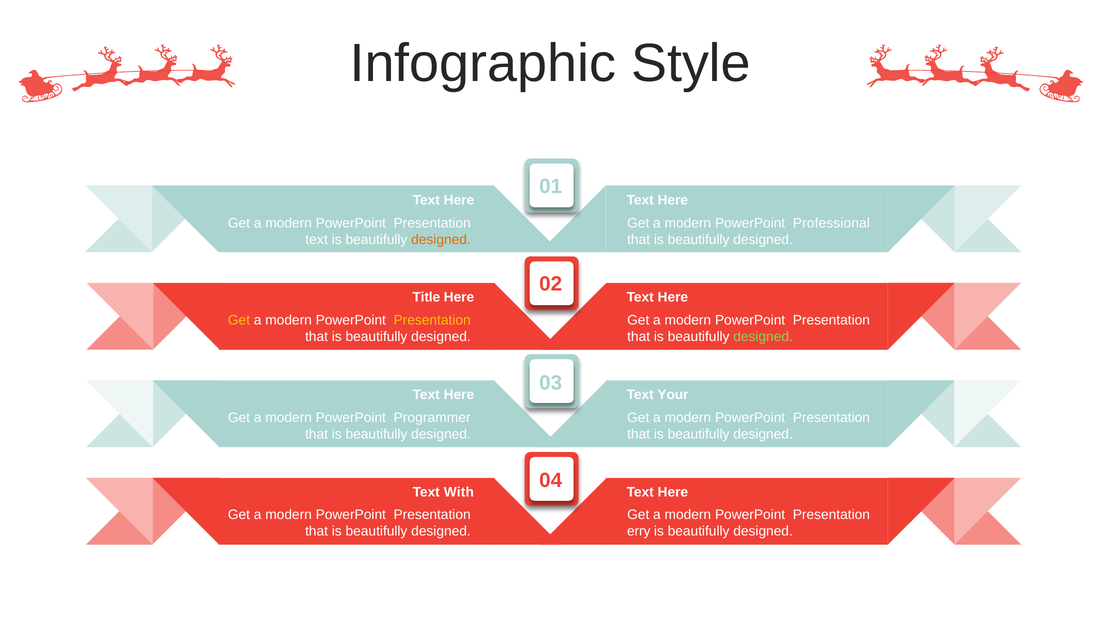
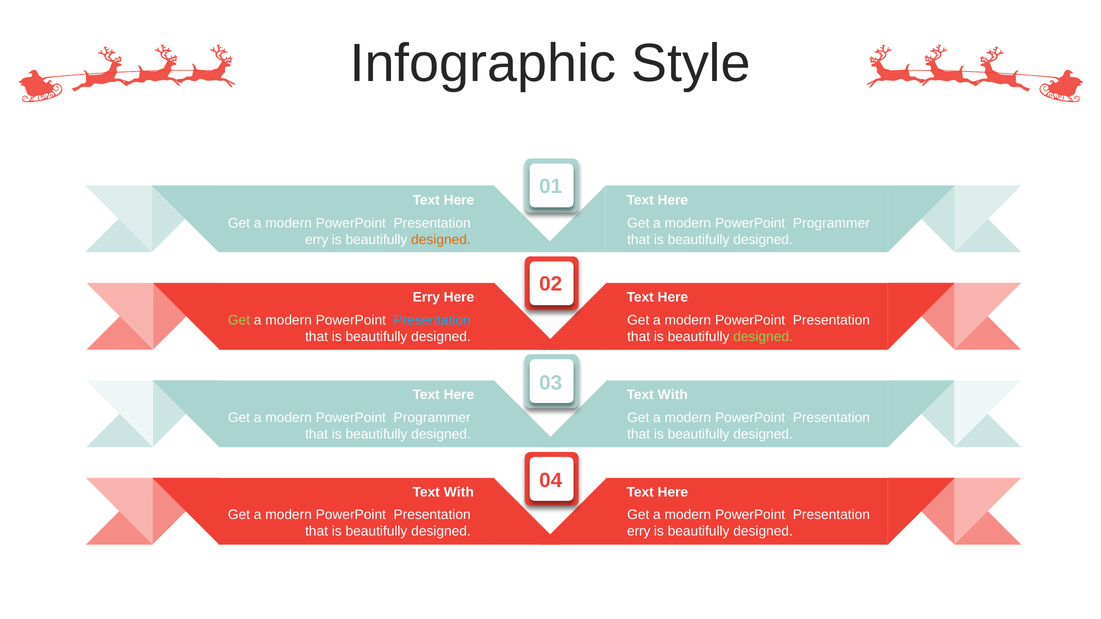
Professional at (831, 223): Professional -> Programmer
text at (317, 240): text -> erry
Title at (426, 298): Title -> Erry
Get at (239, 320) colour: yellow -> light green
Presentation at (432, 320) colour: yellow -> light blue
Your at (673, 395): Your -> With
